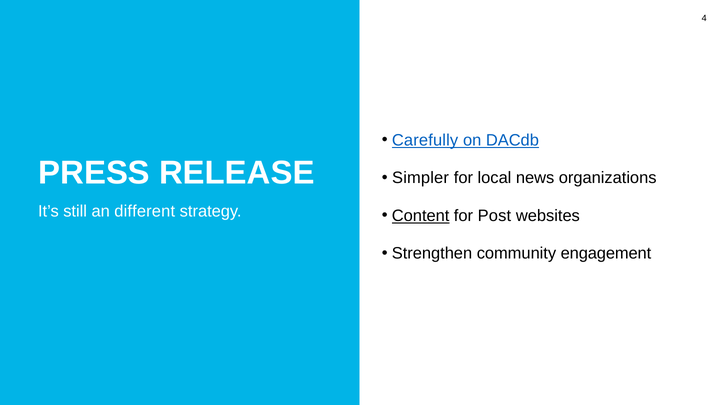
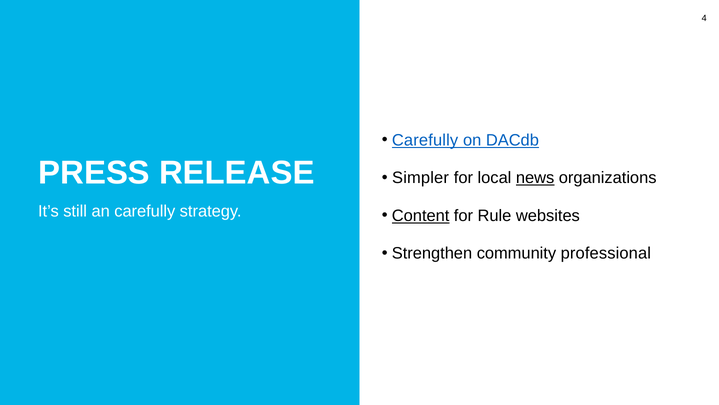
news underline: none -> present
an different: different -> carefully
Post: Post -> Rule
engagement: engagement -> professional
